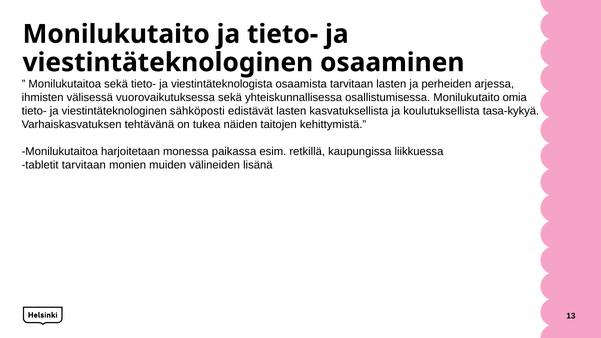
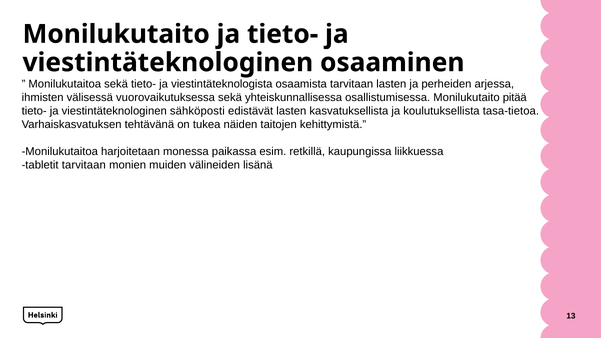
omia: omia -> pitää
tasa-kykyä: tasa-kykyä -> tasa-tietoa
